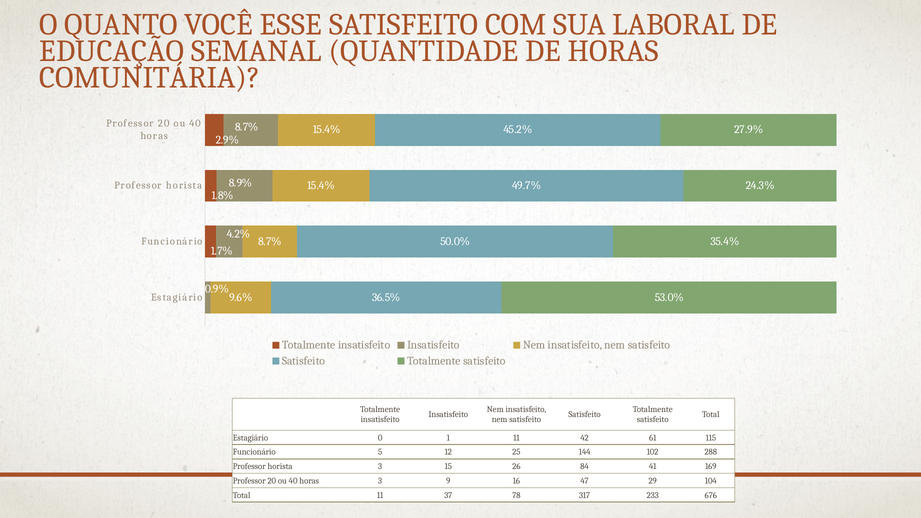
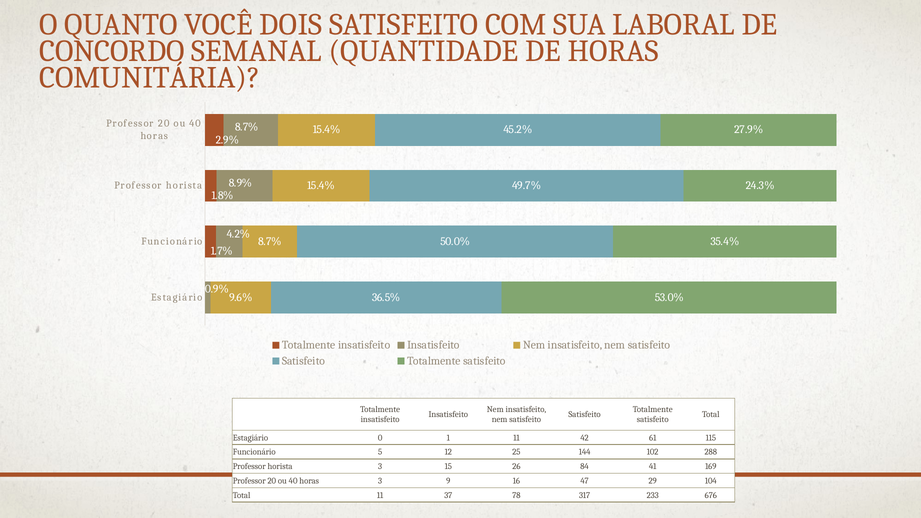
ESSE: ESSE -> DOIS
EDUCAÇÃO: EDUCAÇÃO -> CONCORDO
